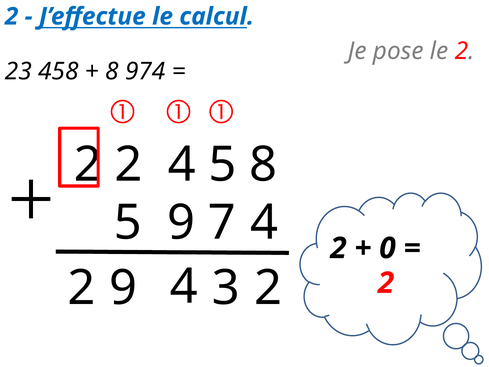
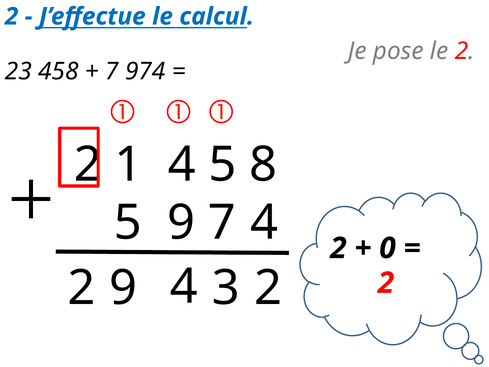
8 at (112, 71): 8 -> 7
2 at (128, 165): 2 -> 1
